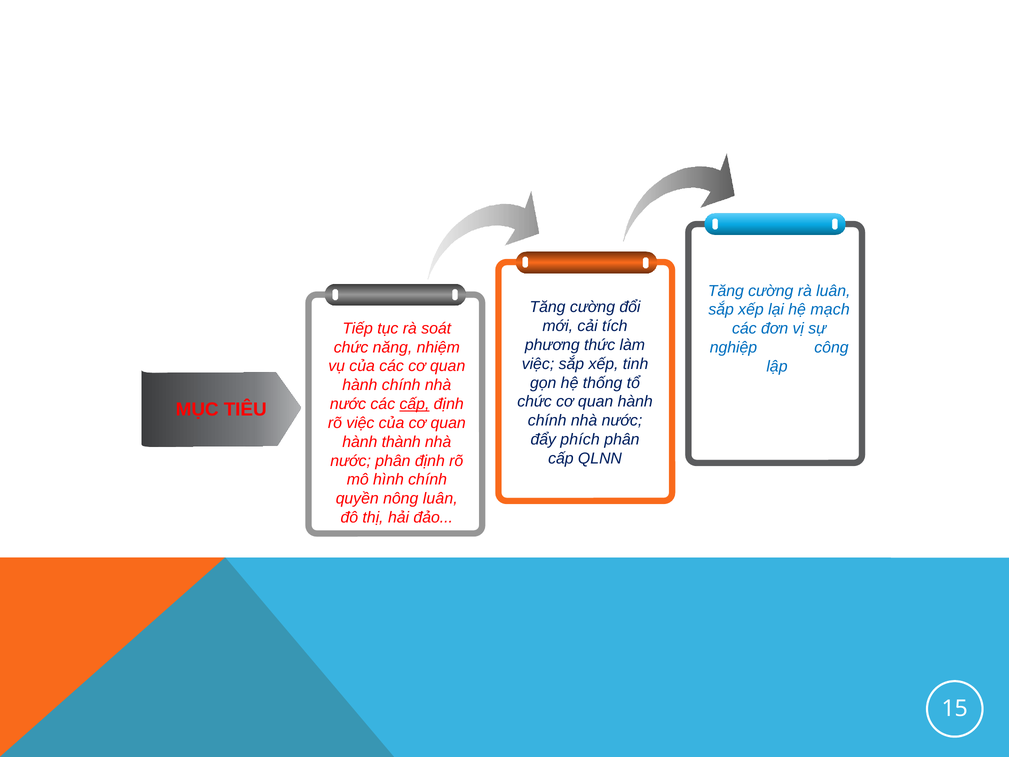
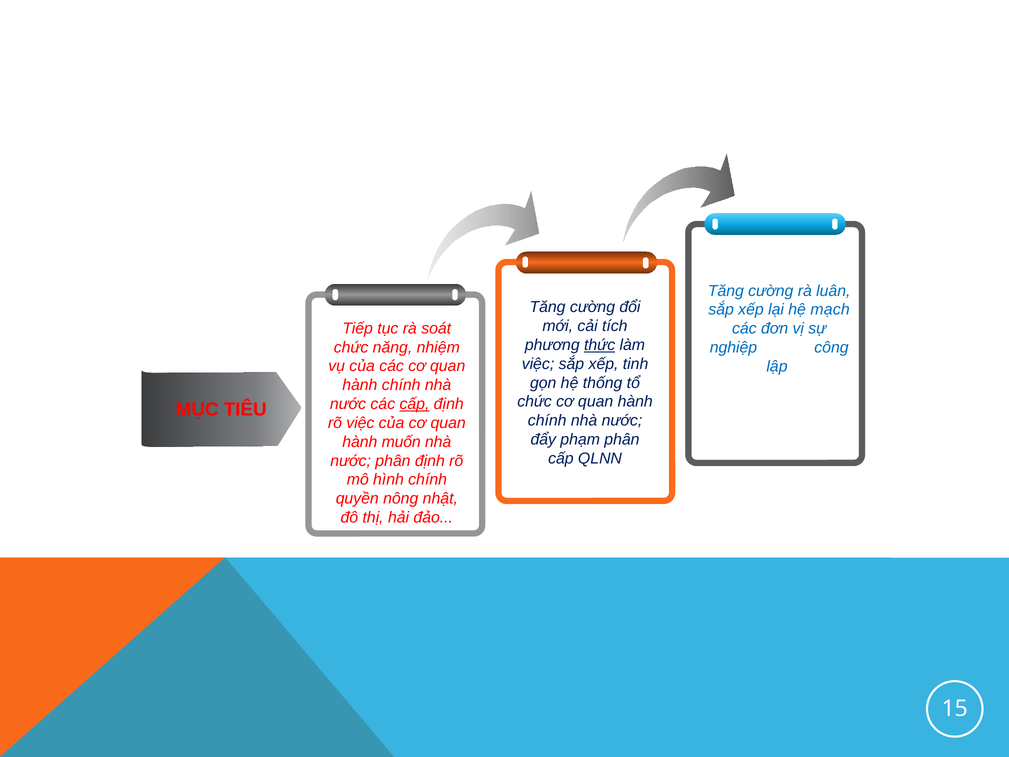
thức underline: none -> present
phích: phích -> phạm
thành: thành -> muốn
nông luân: luân -> nhật
